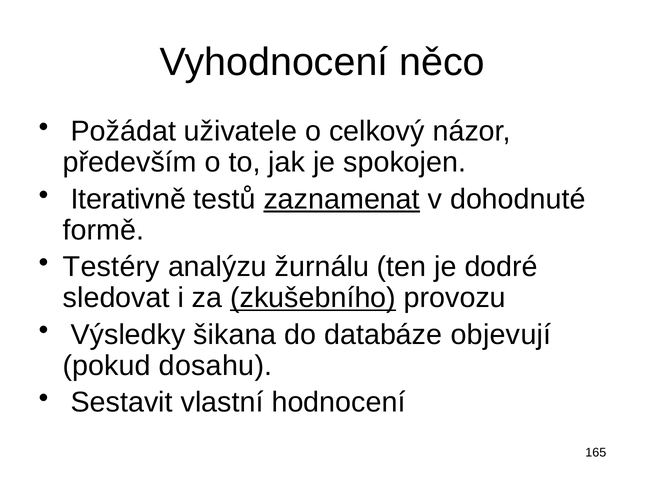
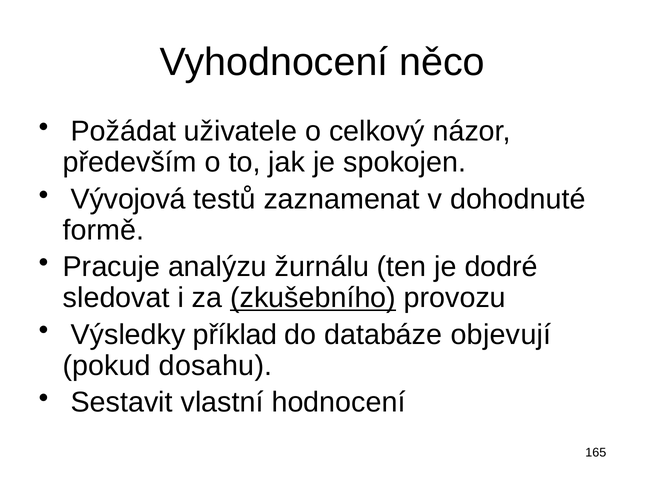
Iterativně: Iterativně -> Vývojová
zaznamenat underline: present -> none
Testéry: Testéry -> Pracuje
šikana: šikana -> příklad
